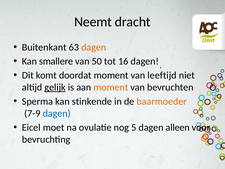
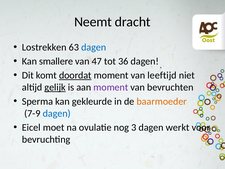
Buitenkant: Buitenkant -> Lostrekken
dagen at (94, 47) colour: orange -> blue
50: 50 -> 47
16: 16 -> 36
doordat underline: none -> present
moment at (111, 87) colour: orange -> purple
stinkende: stinkende -> gekleurde
5: 5 -> 3
alleen: alleen -> werkt
